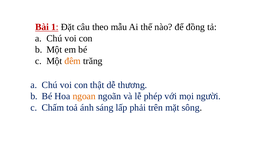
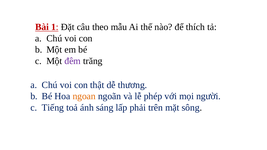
đồng: đồng -> thích
đêm colour: orange -> purple
Chấm: Chấm -> Tiếng
